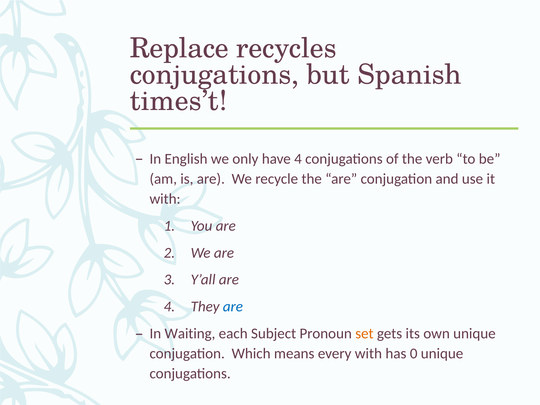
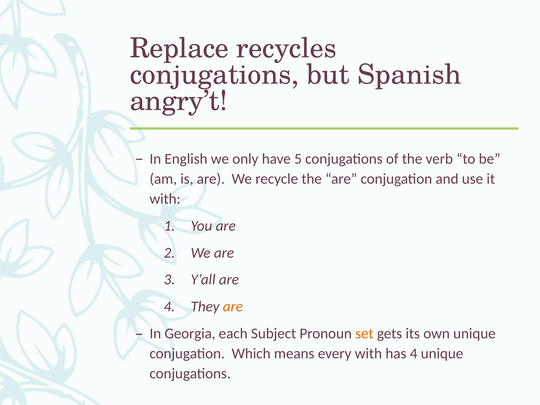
times’t: times’t -> angry’t
have 4: 4 -> 5
are at (233, 307) colour: blue -> orange
Waiting: Waiting -> Georgia
has 0: 0 -> 4
